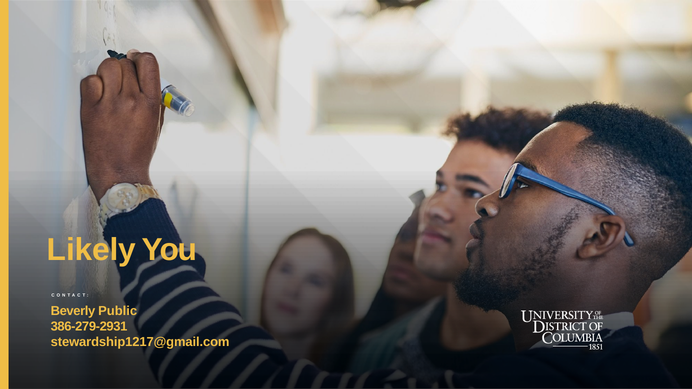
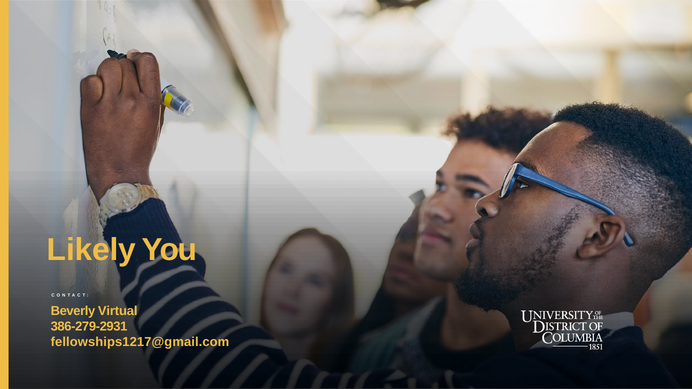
Public: Public -> Virtual
stewardship1217@gmail.com: stewardship1217@gmail.com -> fellowships1217@gmail.com
